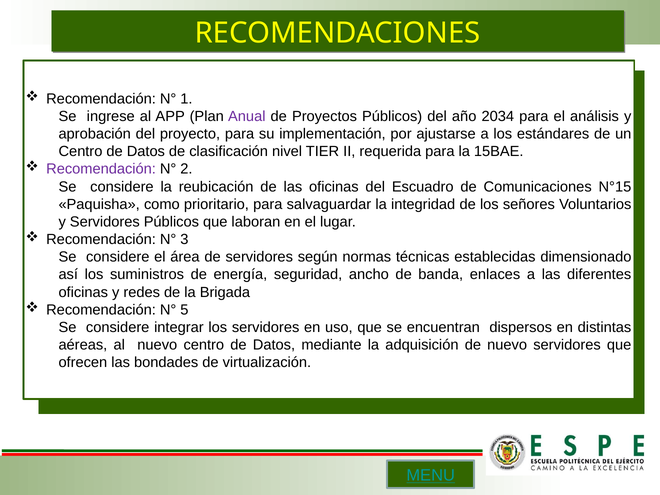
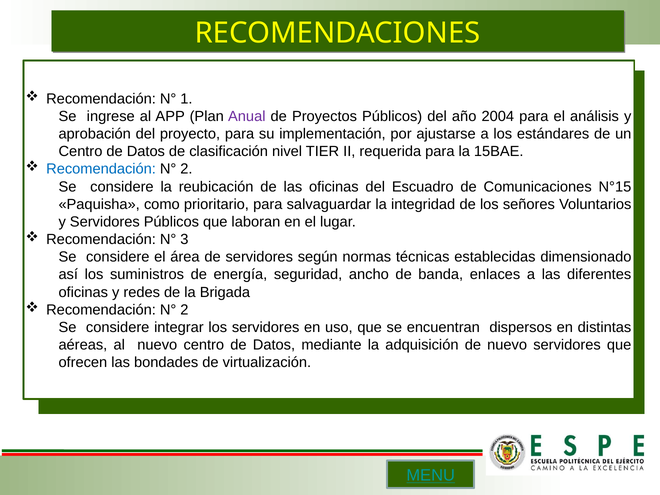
2034: 2034 -> 2004
Recomendación at (101, 169) colour: purple -> blue
5 at (184, 310): 5 -> 2
